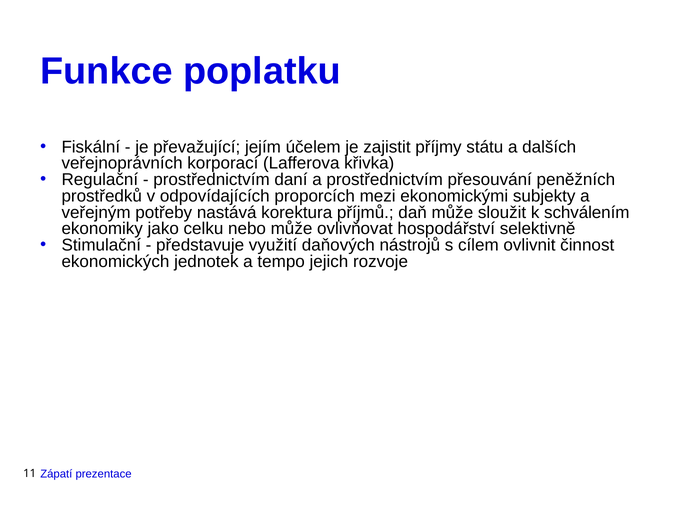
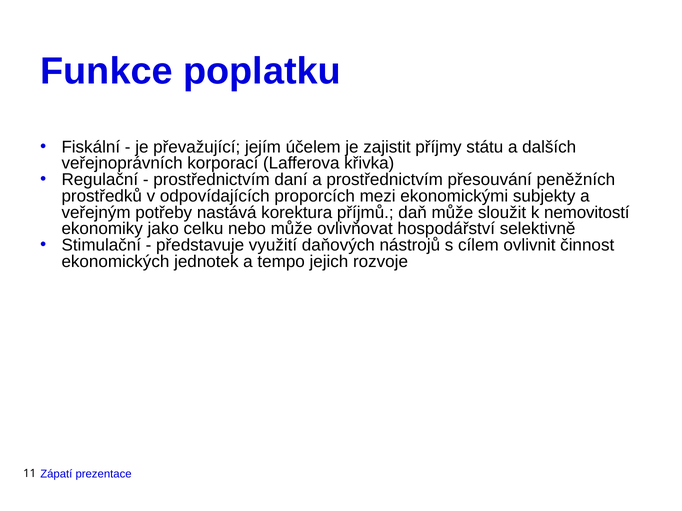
schválením: schválením -> nemovitostí
